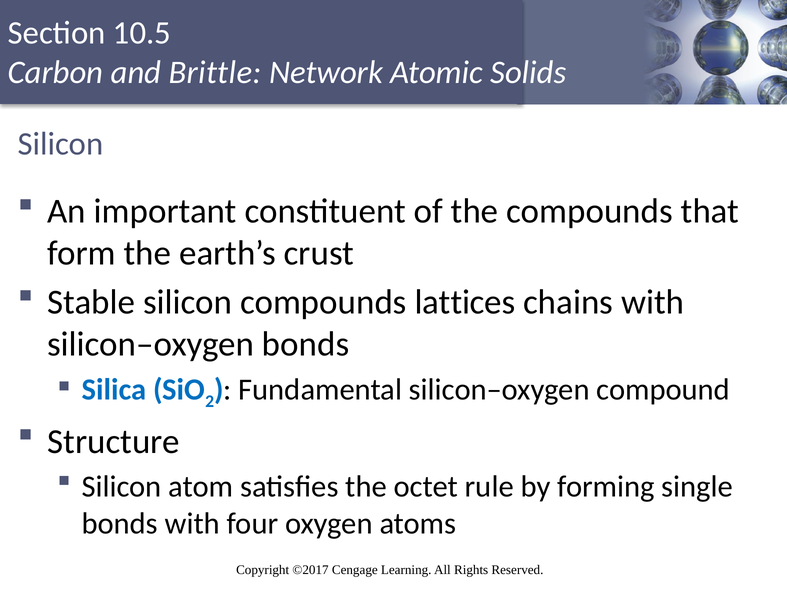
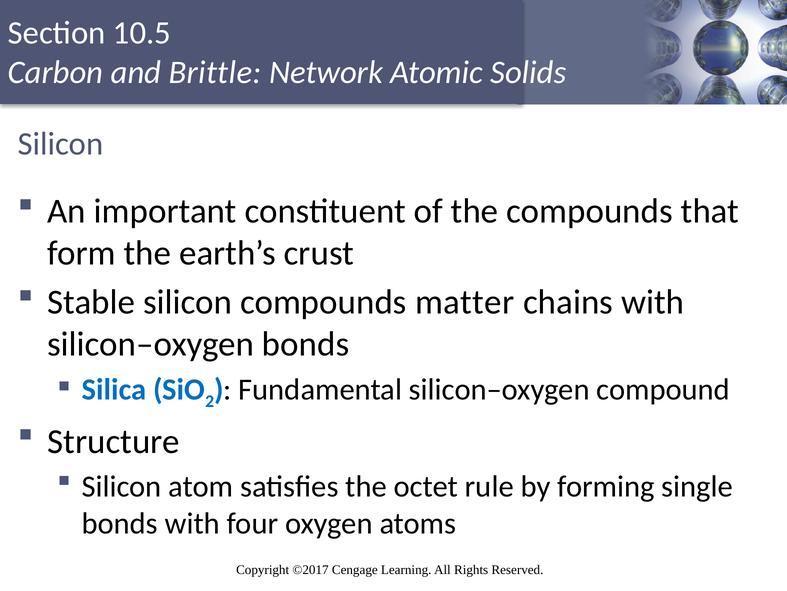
lattices: lattices -> matter
